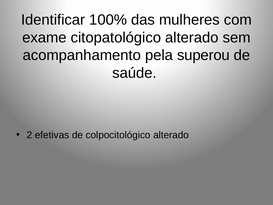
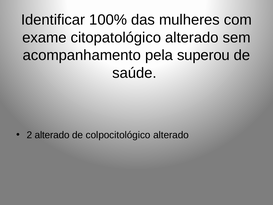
2 efetivas: efetivas -> alterado
